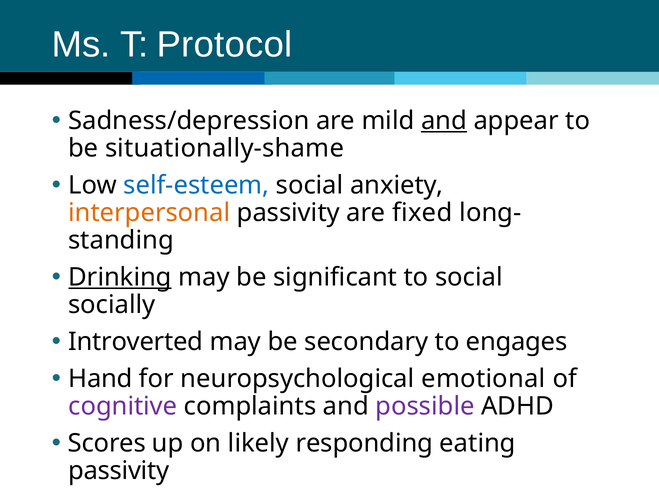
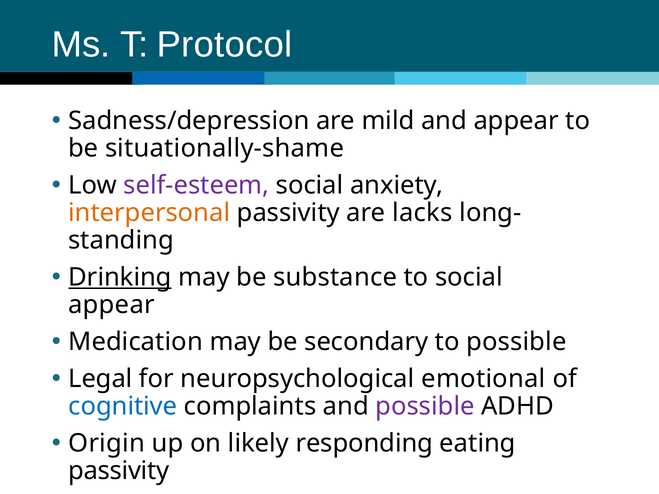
and at (444, 121) underline: present -> none
self-esteem colour: blue -> purple
fixed: fixed -> lacks
significant: significant -> substance
socially at (112, 305): socially -> appear
Introverted: Introverted -> Medication
to engages: engages -> possible
Hand: Hand -> Legal
cognitive colour: purple -> blue
Scores: Scores -> Origin
